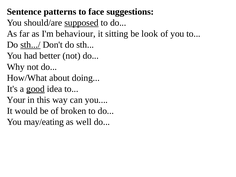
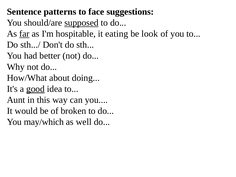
far underline: none -> present
behaviour: behaviour -> hospitable
sitting: sitting -> eating
sth.../ underline: present -> none
Your: Your -> Aunt
may/eating: may/eating -> may/which
